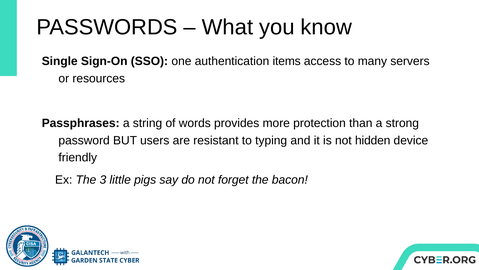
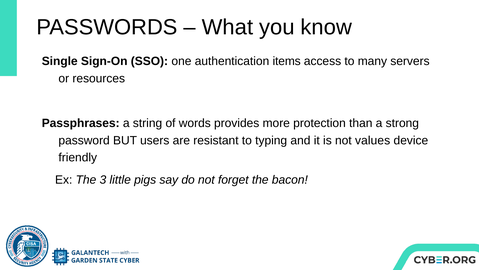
hidden: hidden -> values
